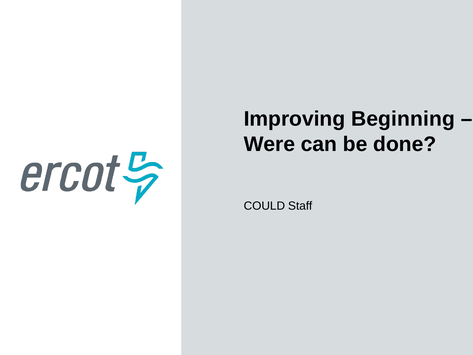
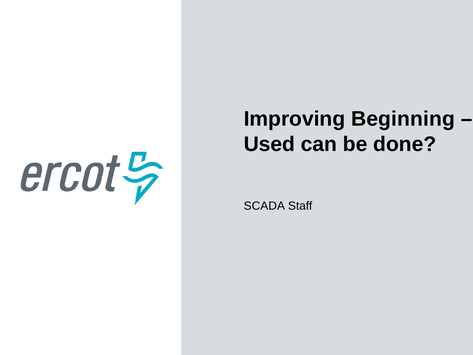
Were: Were -> Used
COULD: COULD -> SCADA
